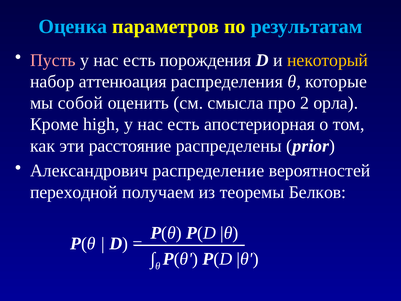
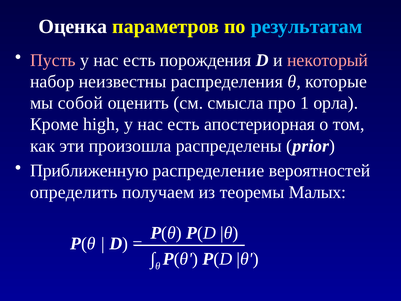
Оценка colour: light blue -> white
некоторый colour: yellow -> pink
аттенюация: аттенюация -> неизвестны
2: 2 -> 1
расстояние: расстояние -> произошла
Александрович: Александрович -> Приближенную
переходной: переходной -> определить
Белков: Белков -> Малых
